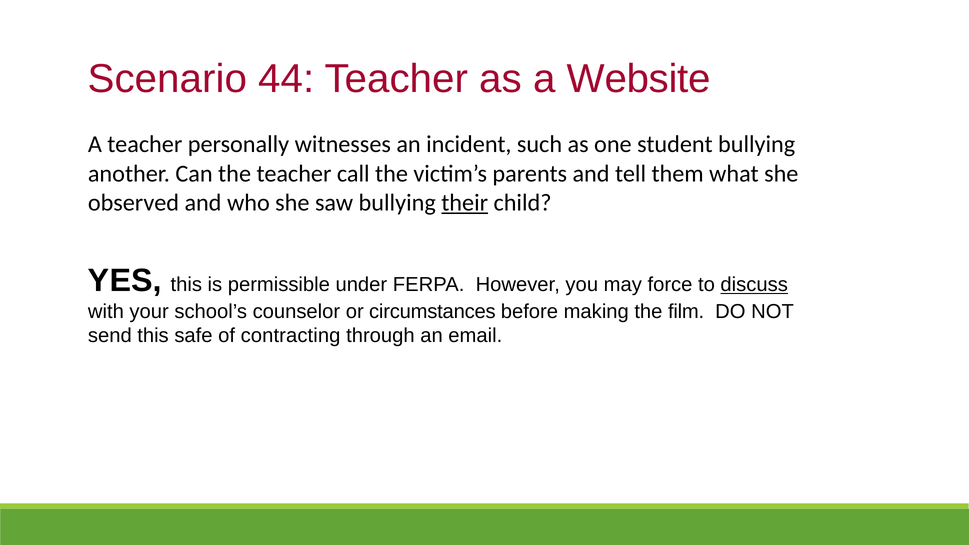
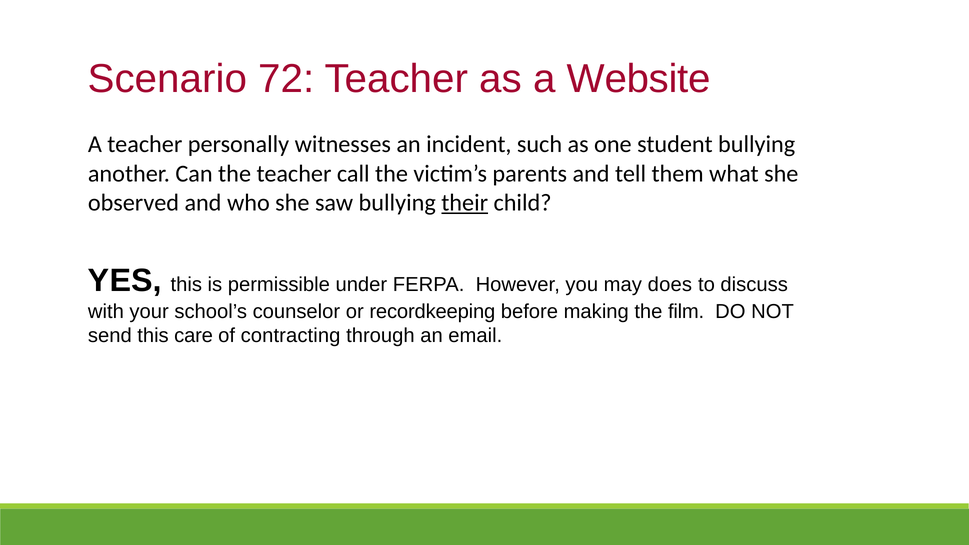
44: 44 -> 72
force: force -> does
discuss underline: present -> none
circumstances: circumstances -> recordkeeping
safe: safe -> care
